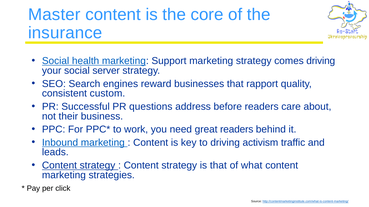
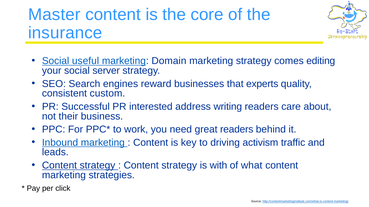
health: health -> useful
Support: Support -> Domain
comes driving: driving -> editing
rapport: rapport -> experts
questions: questions -> interested
before: before -> writing
is that: that -> with
